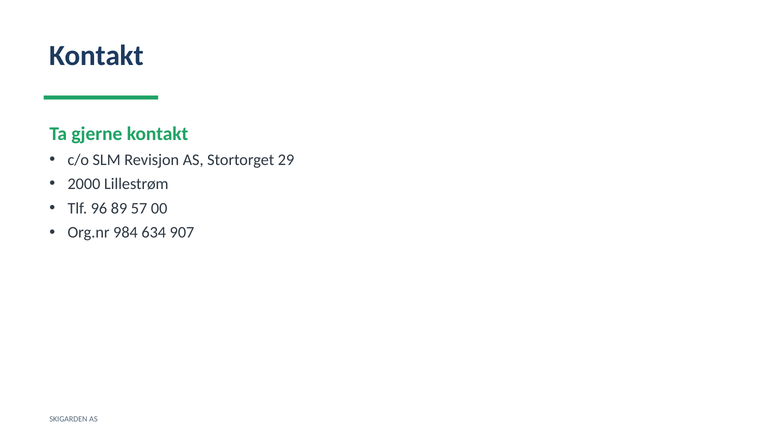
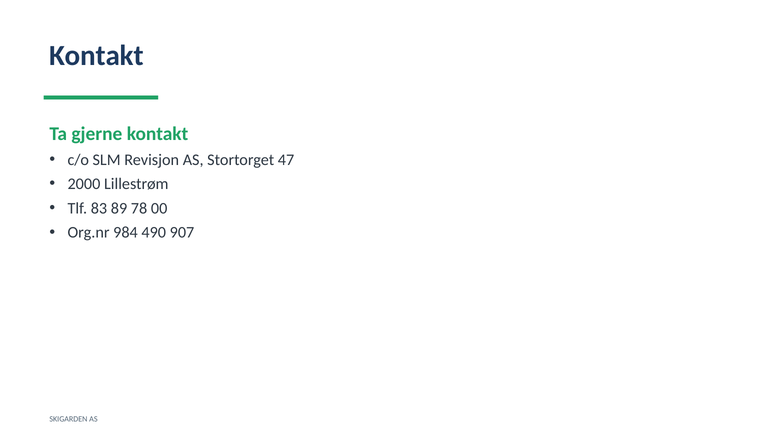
29: 29 -> 47
96: 96 -> 83
57: 57 -> 78
634: 634 -> 490
